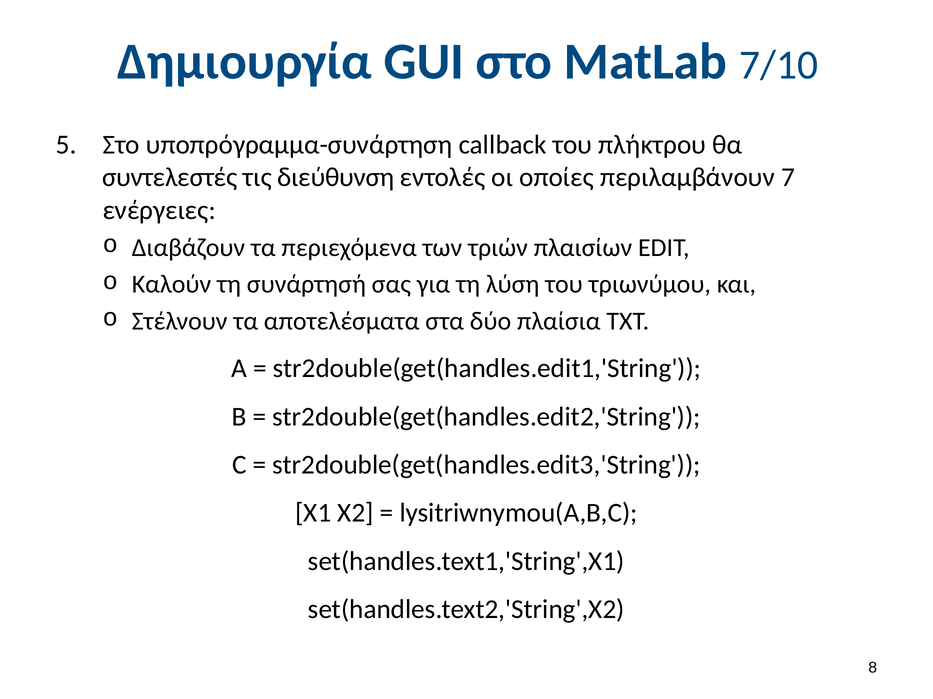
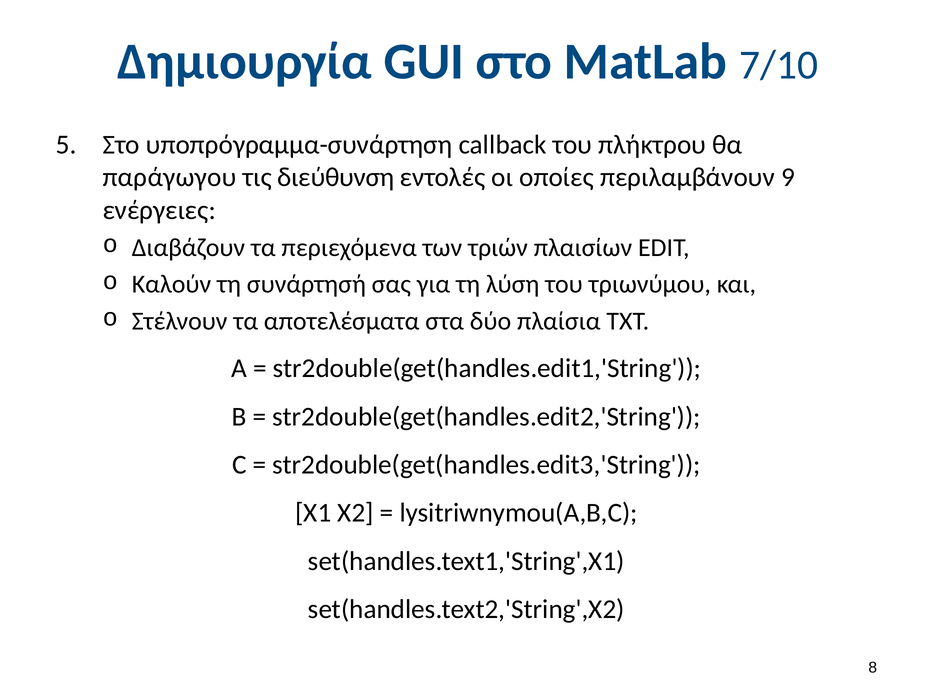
συντελεστές: συντελεστές -> παράγωγου
7: 7 -> 9
